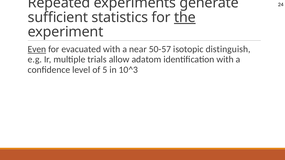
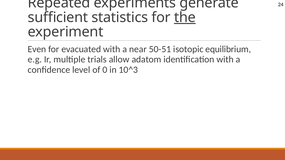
Even underline: present -> none
50-57: 50-57 -> 50-51
distinguish: distinguish -> equilibrium
5: 5 -> 0
